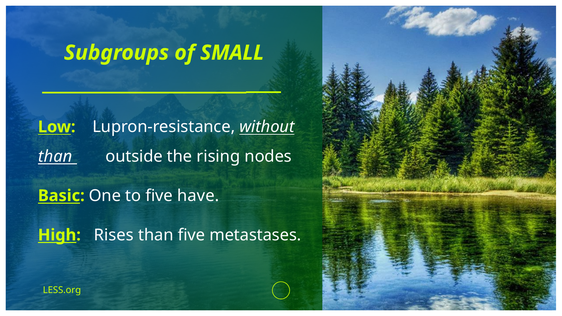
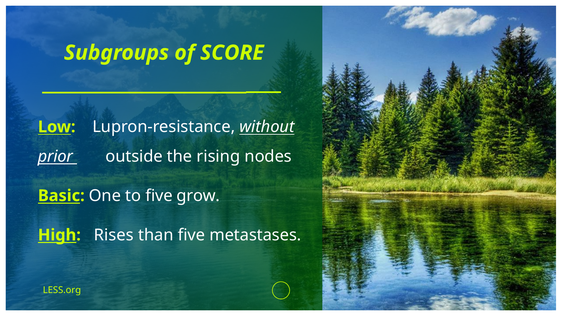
SMALL: SMALL -> SCORE
than at (55, 156): than -> prior
have: have -> grow
